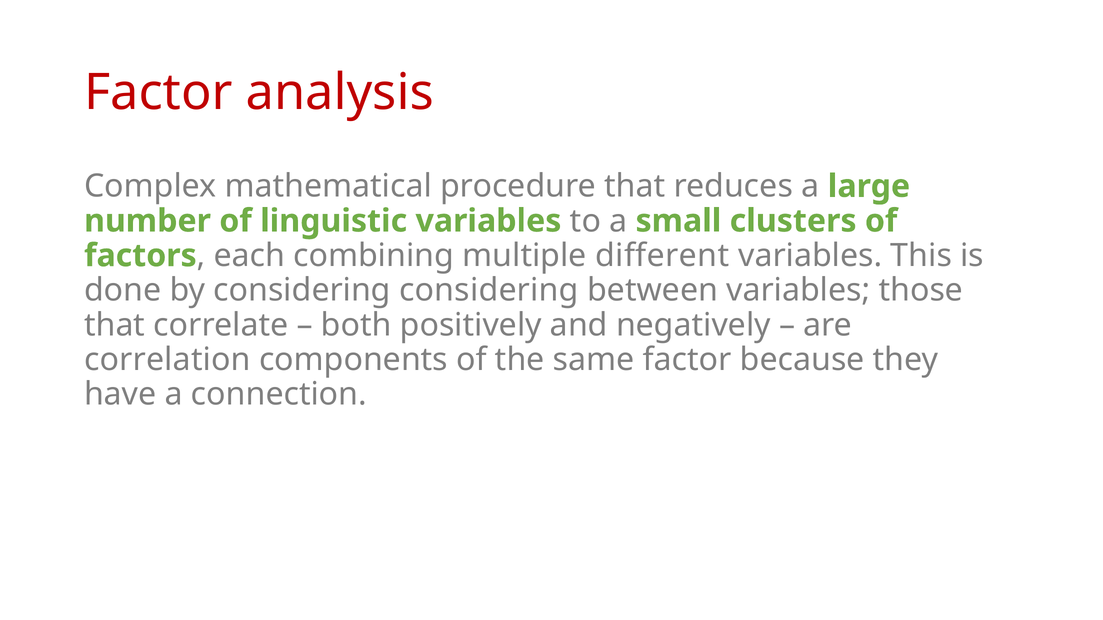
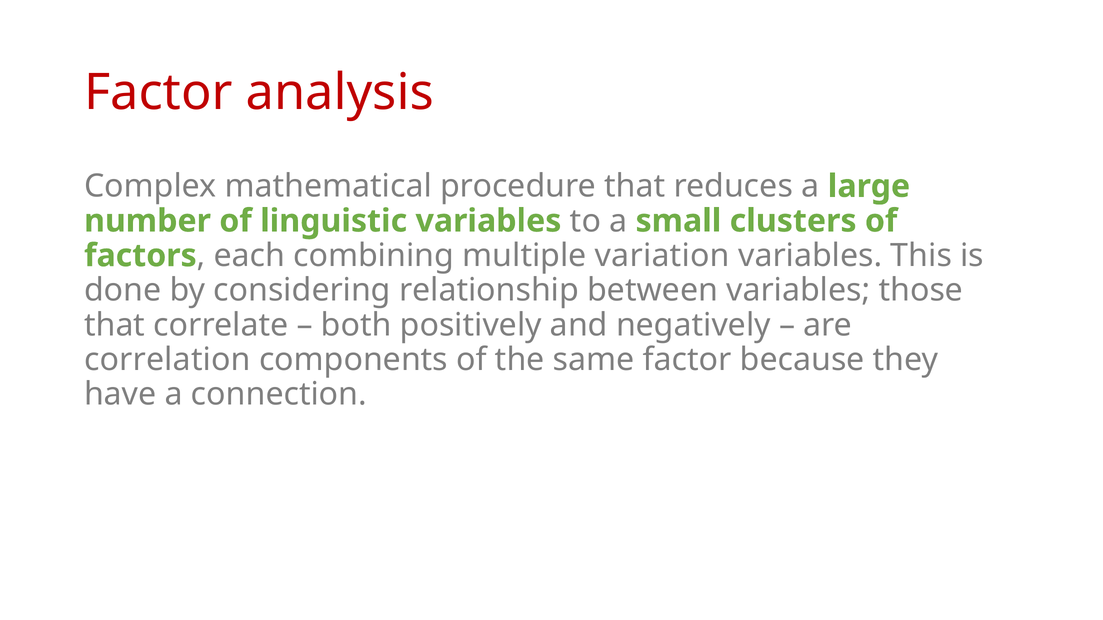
different: different -> variation
considering considering: considering -> relationship
